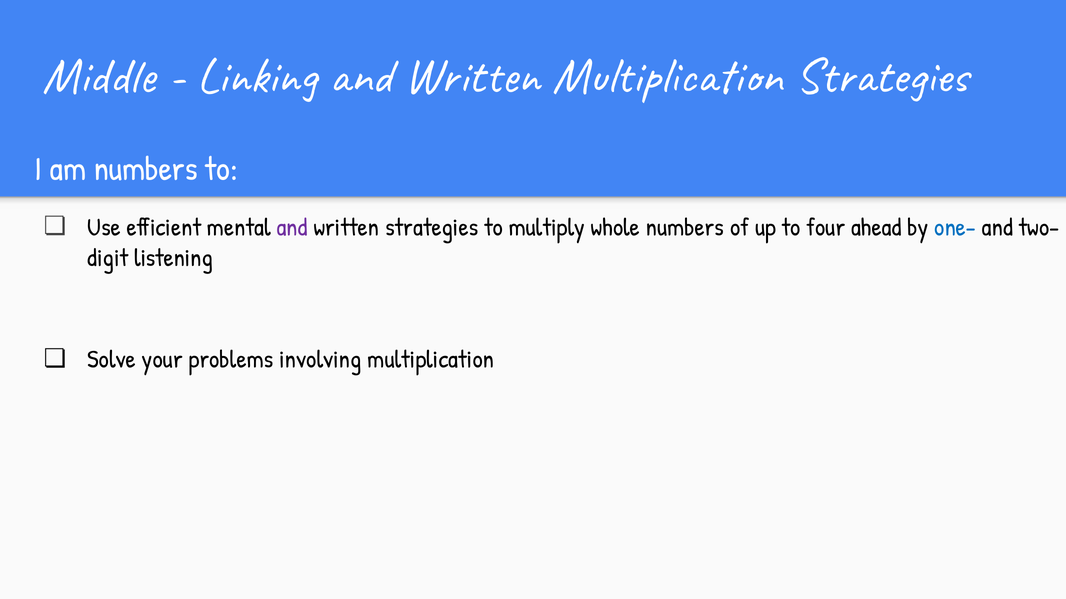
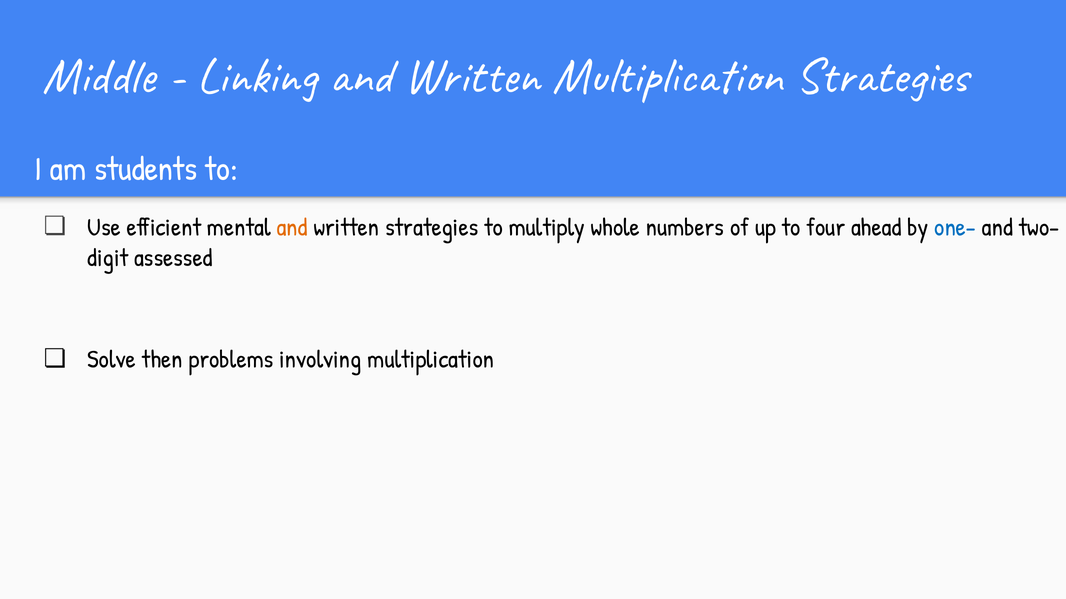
am numbers: numbers -> students
and at (292, 228) colour: purple -> orange
listening: listening -> assessed
your: your -> then
